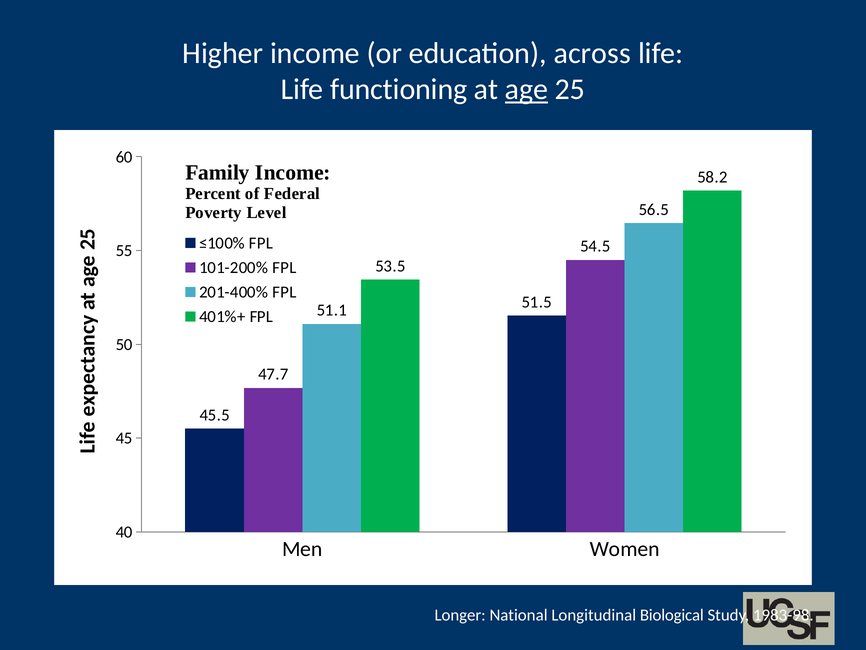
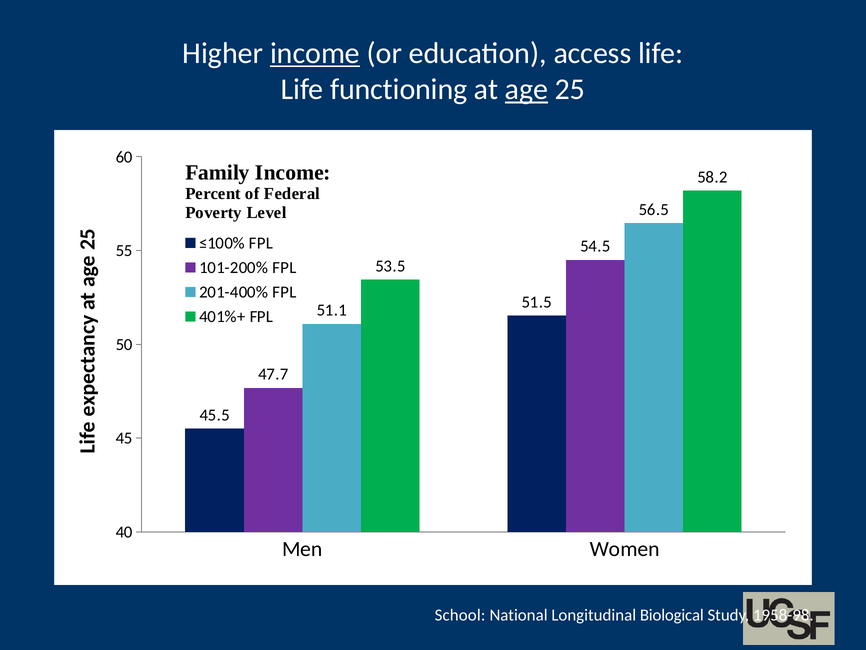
income at (315, 53) underline: none -> present
across: across -> access
Longer: Longer -> School
1983-98: 1983-98 -> 1958-98
